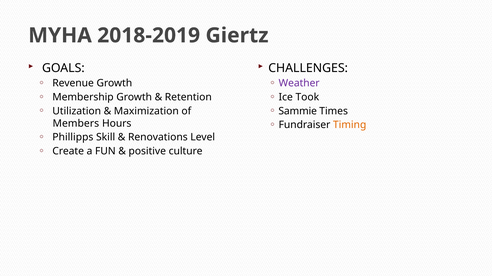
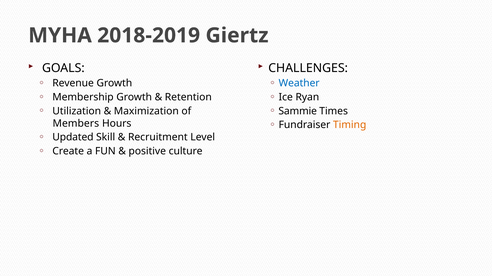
Weather colour: purple -> blue
Took: Took -> Ryan
Phillipps: Phillipps -> Updated
Renovations: Renovations -> Recruitment
